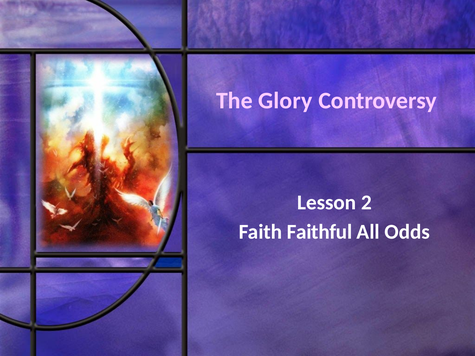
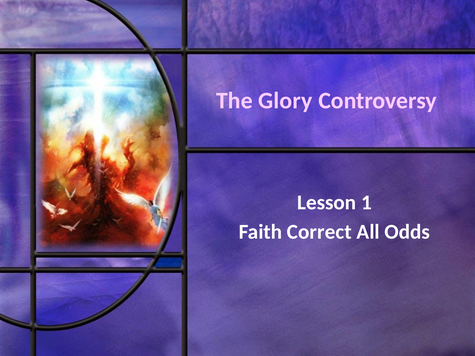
2: 2 -> 1
Faithful: Faithful -> Correct
